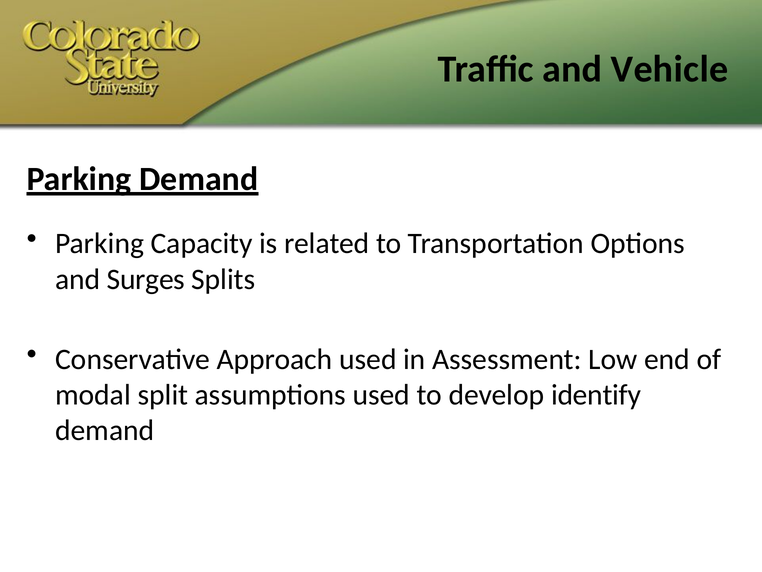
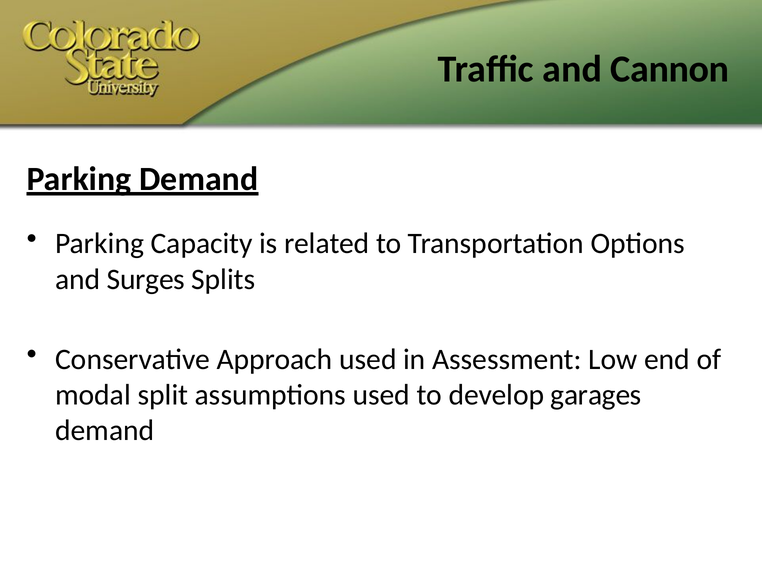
Vehicle: Vehicle -> Cannon
identify: identify -> garages
